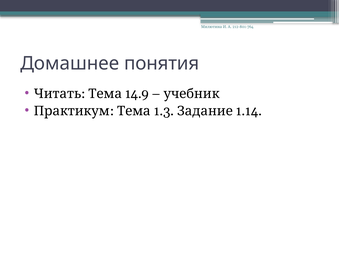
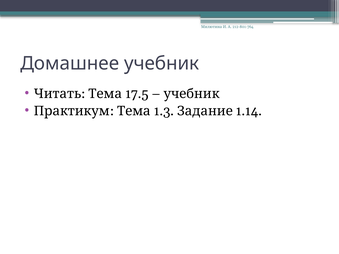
Домашнее понятия: понятия -> учебник
14.9: 14.9 -> 17.5
